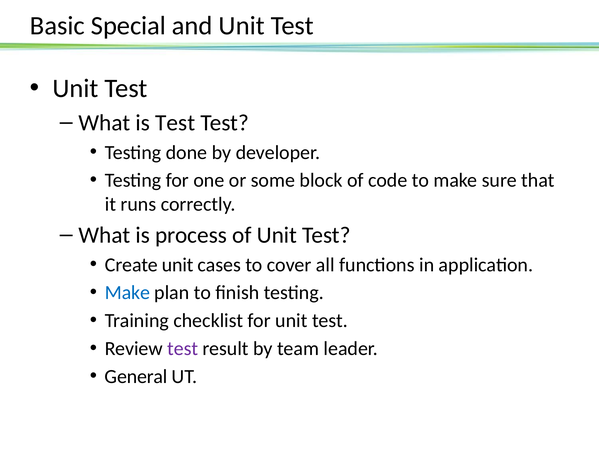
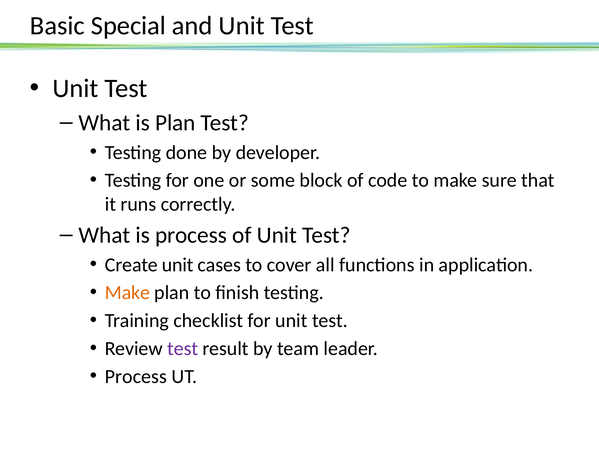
is Test: Test -> Plan
Make at (127, 293) colour: blue -> orange
General at (136, 377): General -> Process
